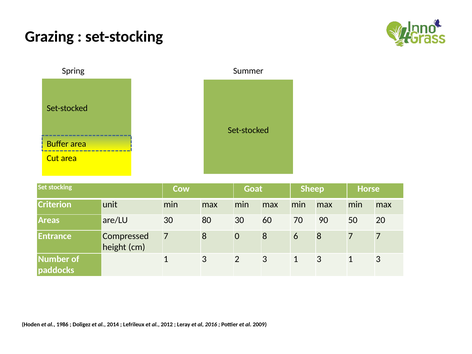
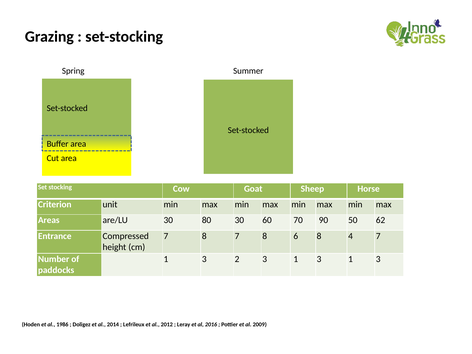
20: 20 -> 62
8 0: 0 -> 7
8 7: 7 -> 4
